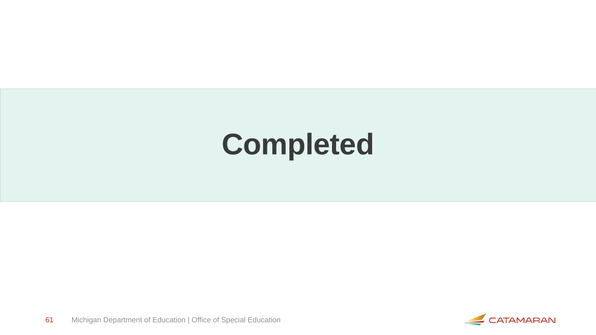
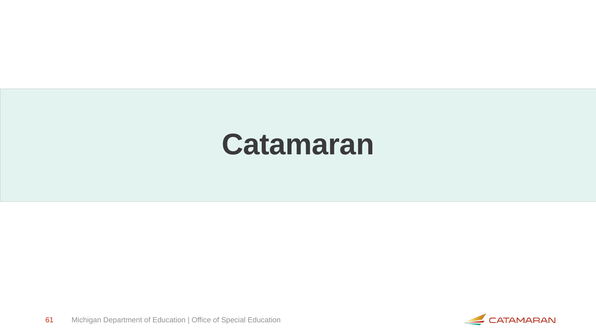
Completed: Completed -> Catamaran
